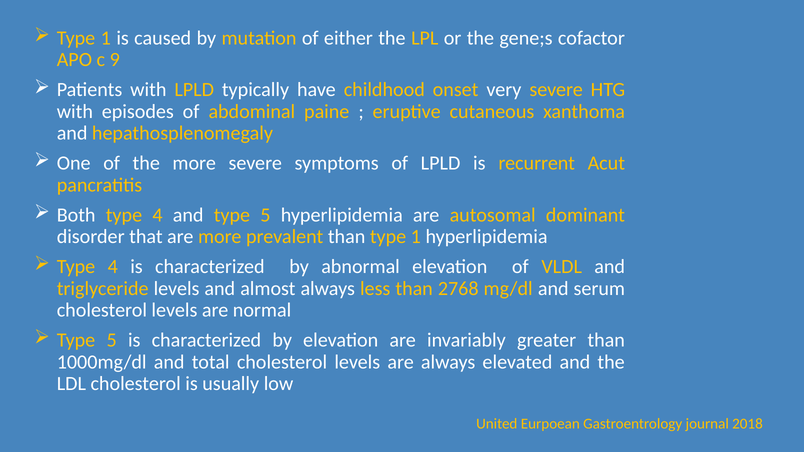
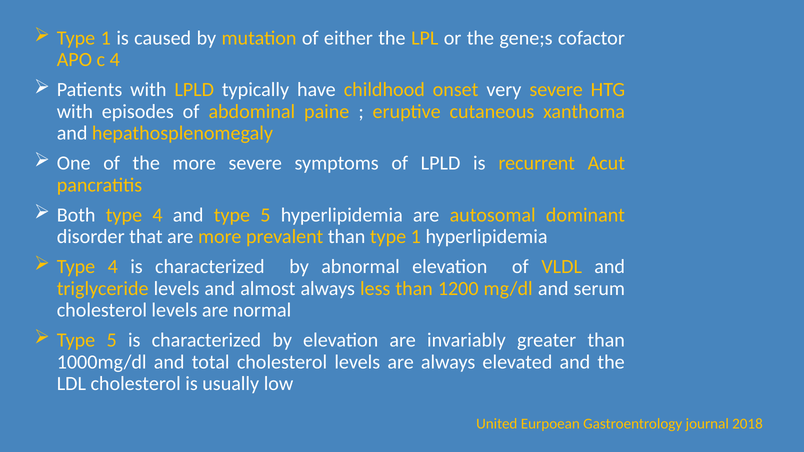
c 9: 9 -> 4
2768: 2768 -> 1200
